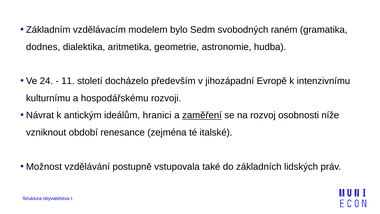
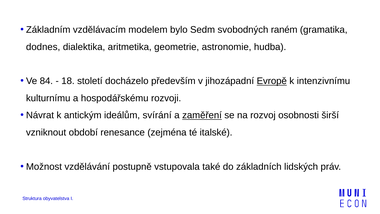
24: 24 -> 84
11: 11 -> 18
Evropě underline: none -> present
hranici: hranici -> svírání
níže: níže -> širší
